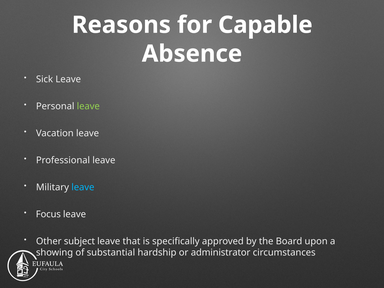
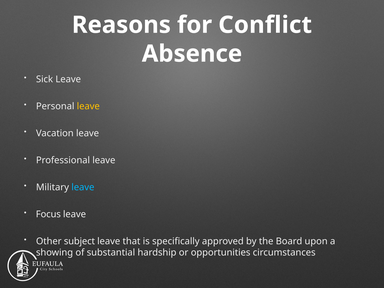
Capable: Capable -> Conflict
leave at (88, 106) colour: light green -> yellow
administrator: administrator -> opportunities
